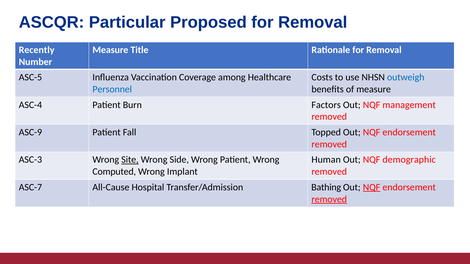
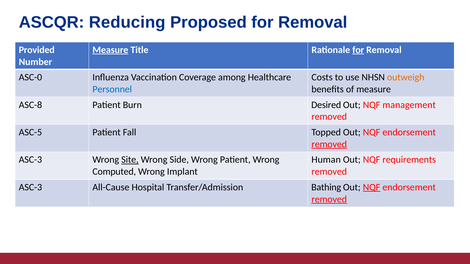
Particular: Particular -> Reducing
Recently: Recently -> Provided
Measure at (110, 50) underline: none -> present
for at (358, 50) underline: none -> present
ASC-5: ASC-5 -> ASC-0
outweigh colour: blue -> orange
ASC-4: ASC-4 -> ASC-8
Factors: Factors -> Desired
ASC-9: ASC-9 -> ASC-5
removed at (329, 144) underline: none -> present
demographic: demographic -> requirements
ASC-7 at (30, 187): ASC-7 -> ASC-3
